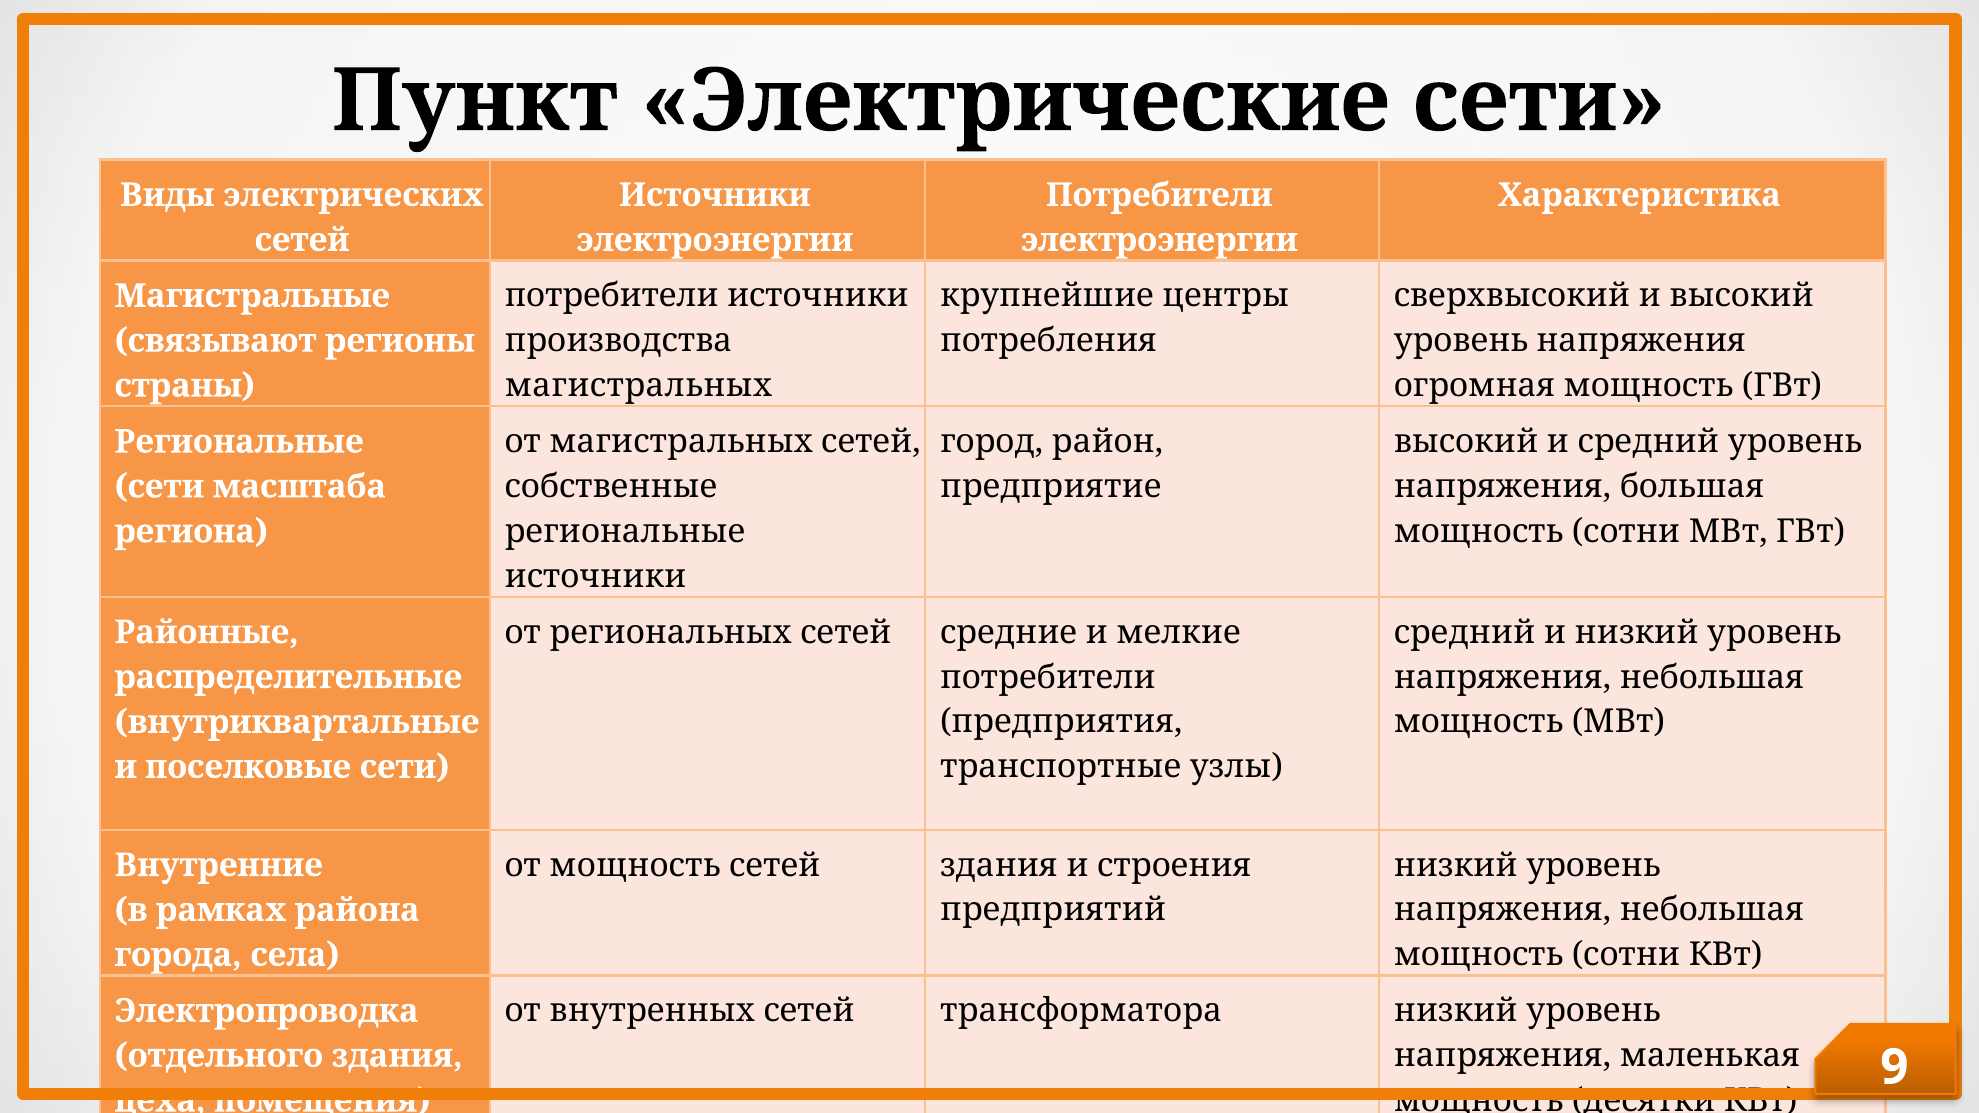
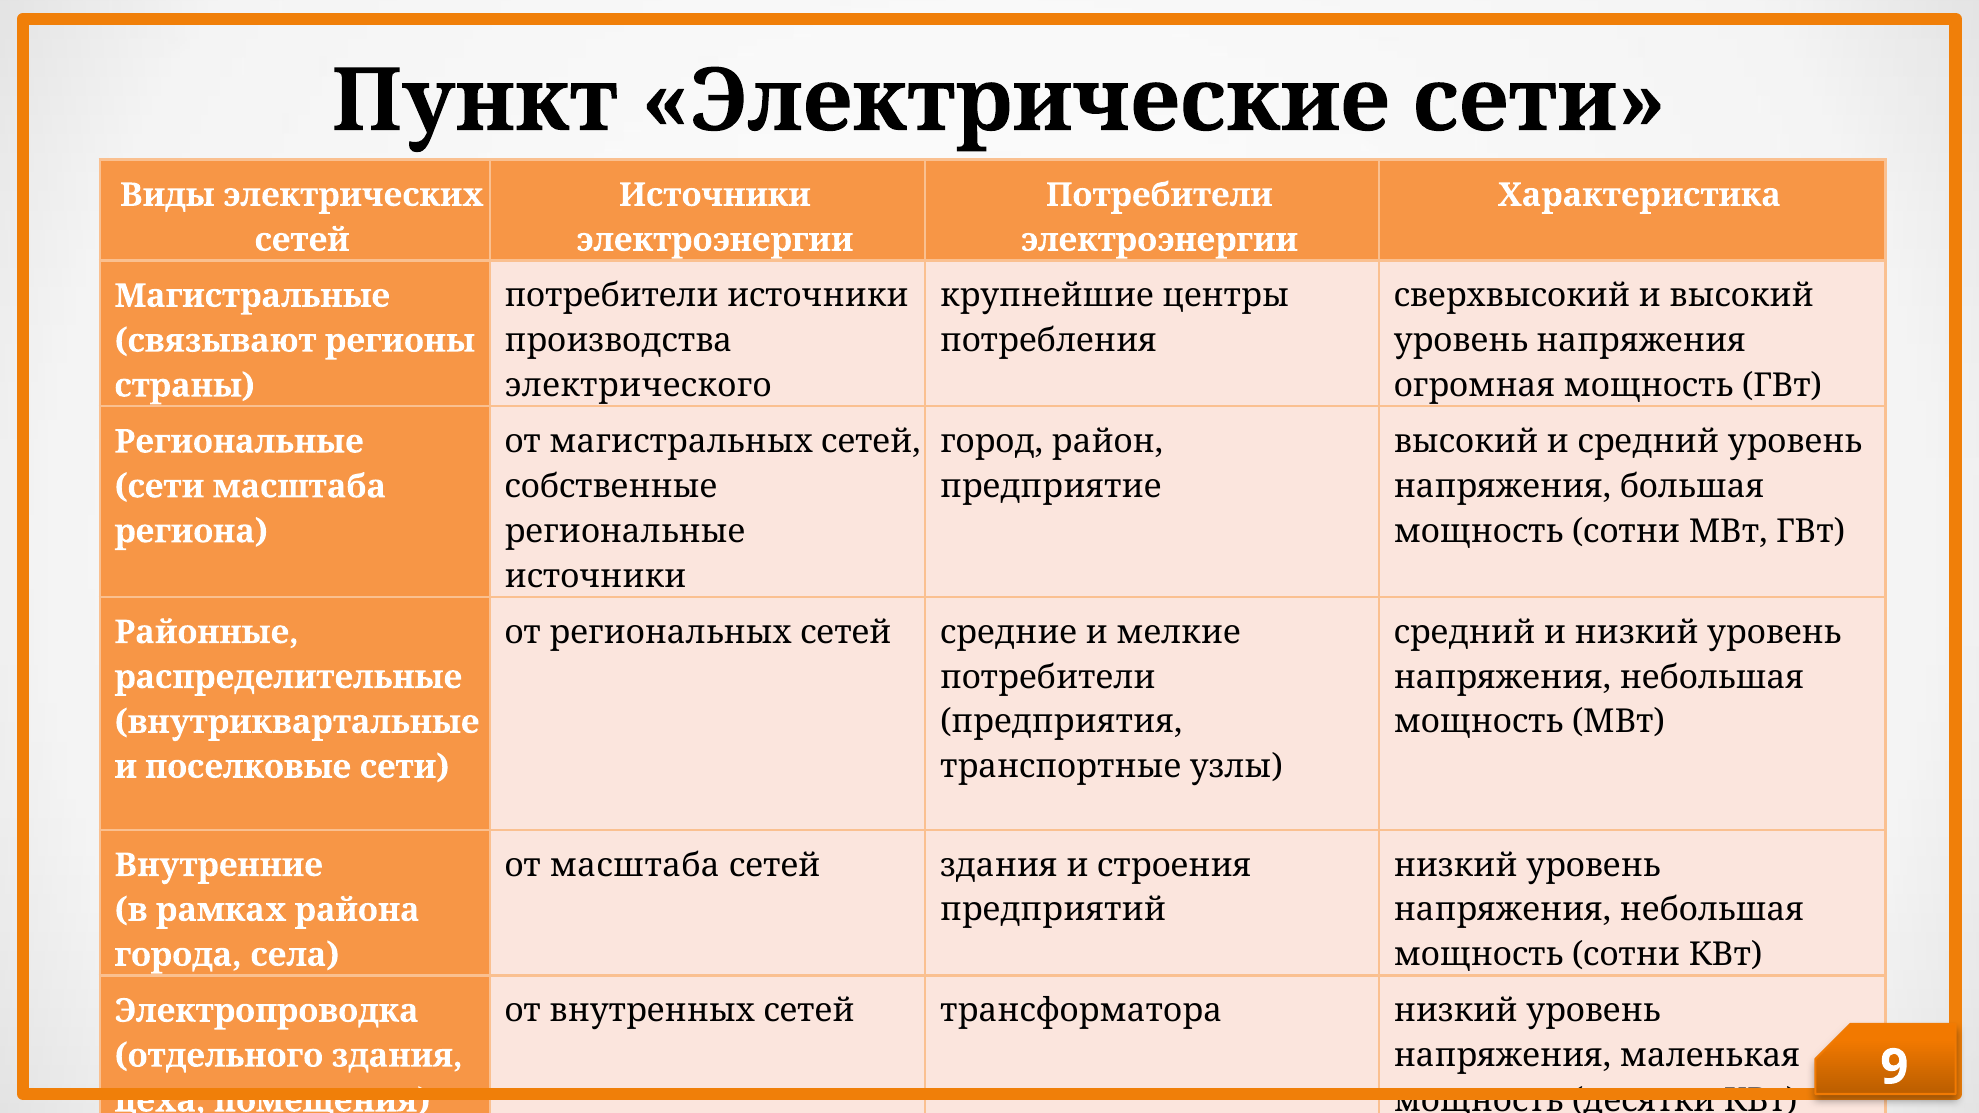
магистральных at (638, 386): магистральных -> электрического
от мощность: мощность -> масштаба
